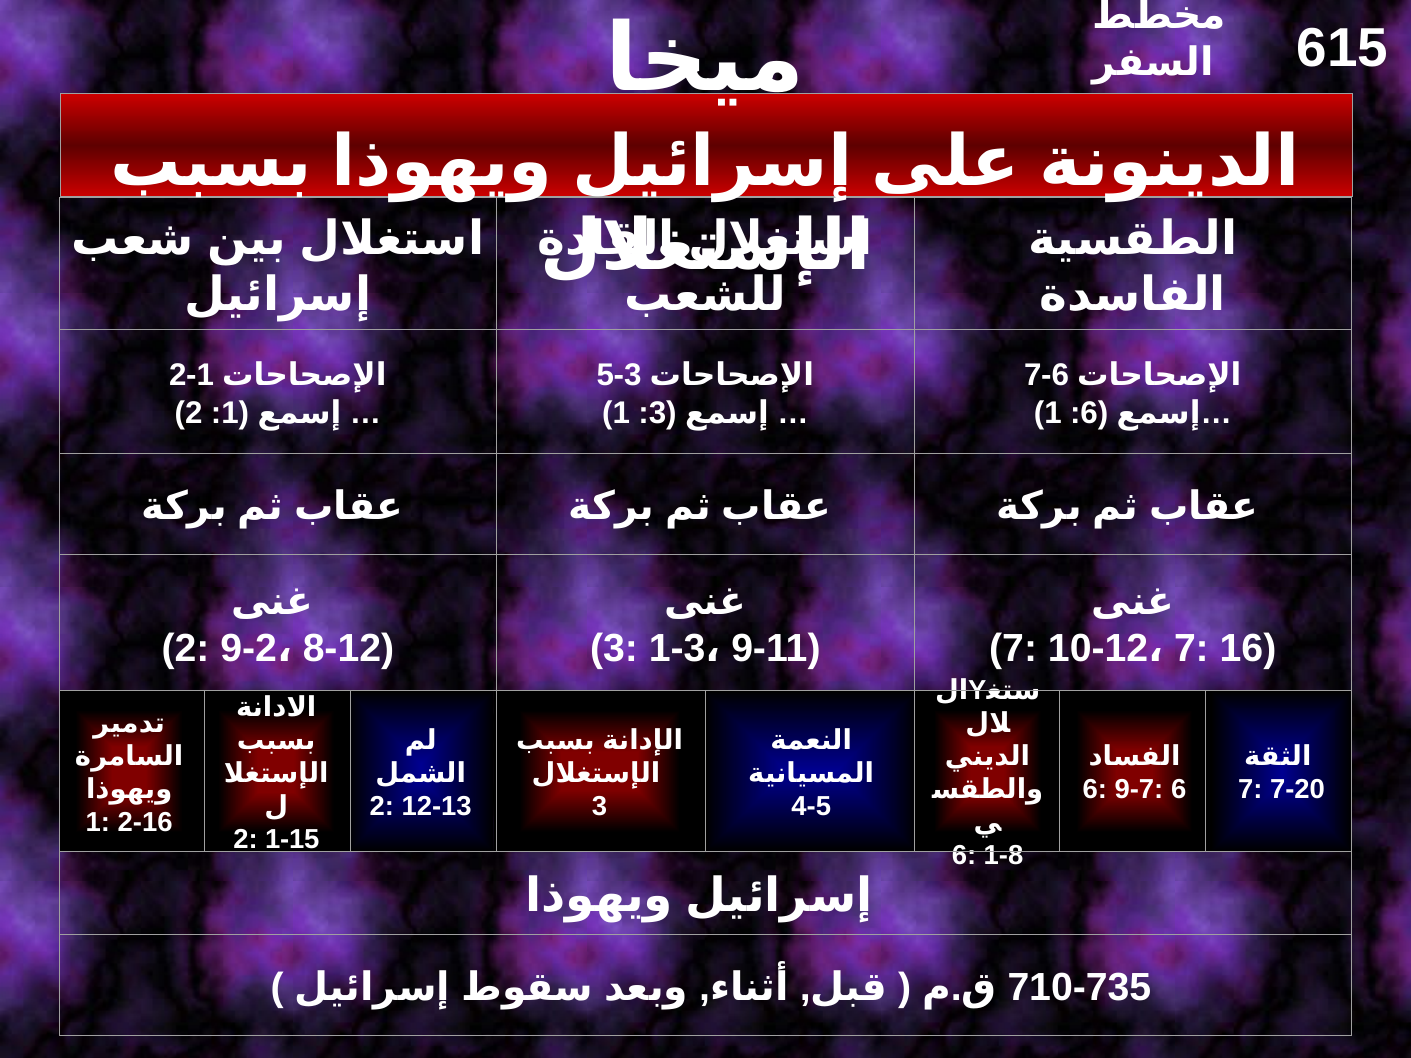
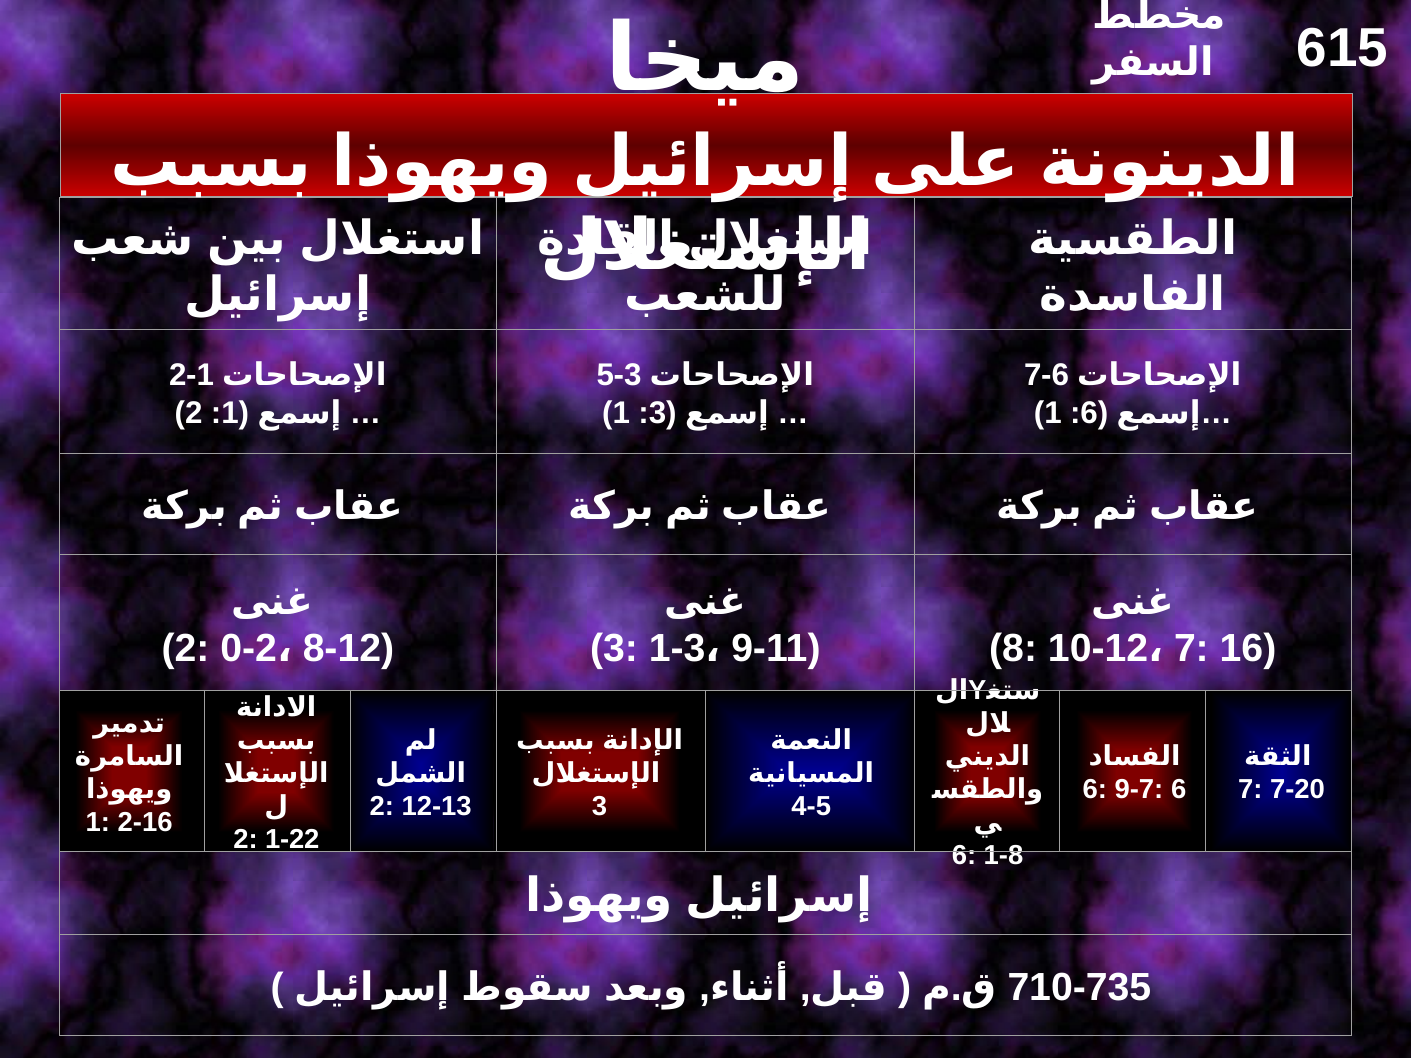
9-2: 9-2 -> 0-2
7 at (1013, 649): 7 -> 8
1-15: 1-15 -> 1-22
